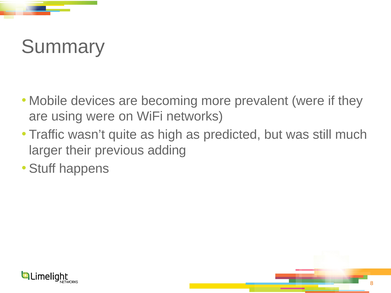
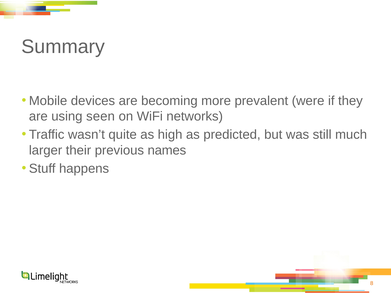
using were: were -> seen
adding: adding -> names
